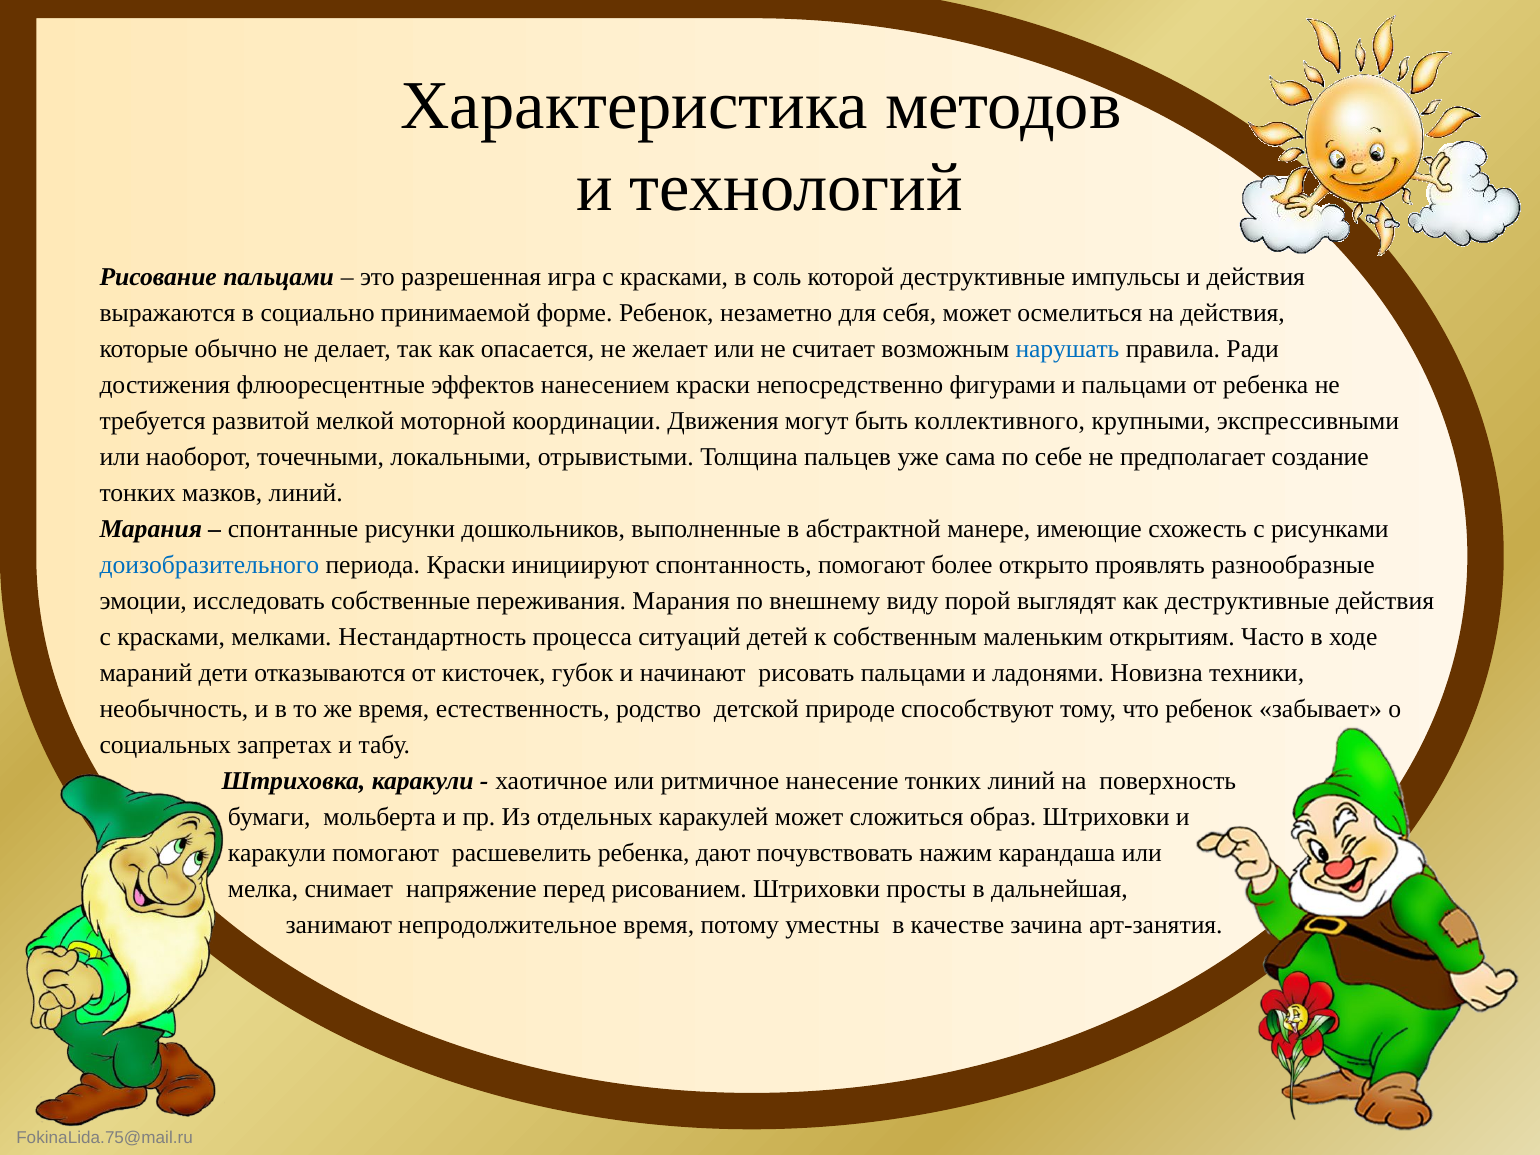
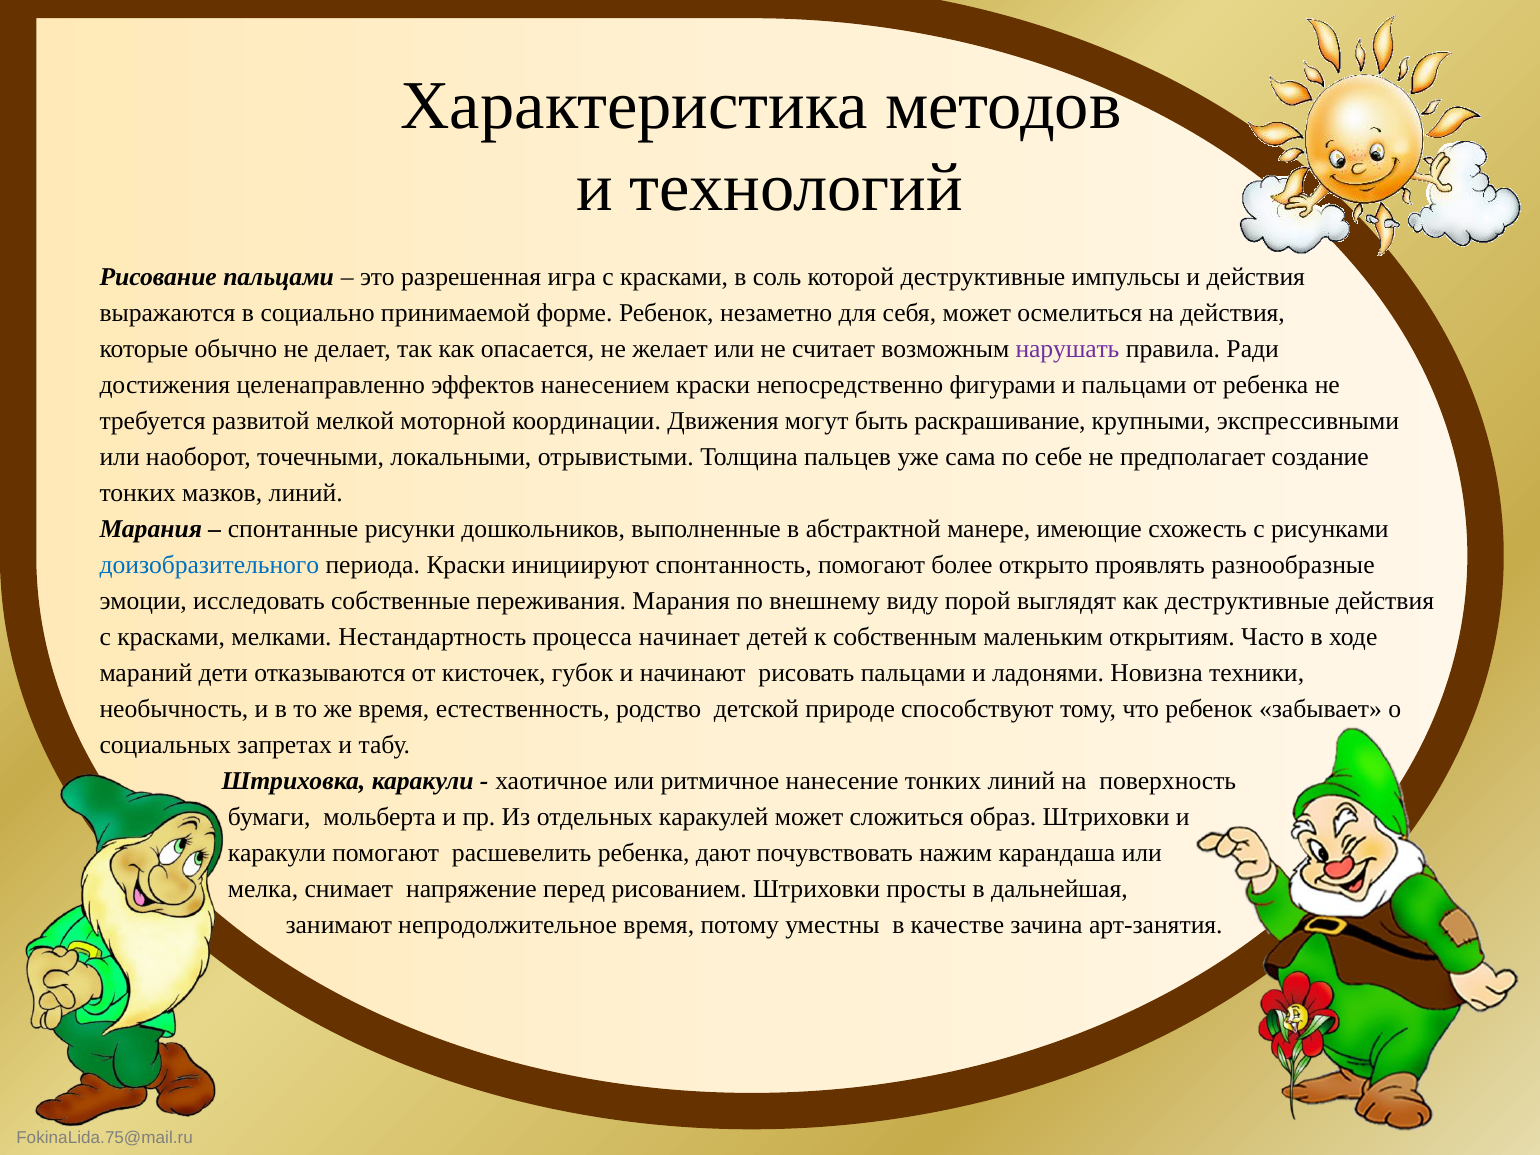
нарушать colour: blue -> purple
флюоресцентные: флюоресцентные -> целенаправленно
коллективного: коллективного -> раскрашивание
ситуаций: ситуаций -> начинает
